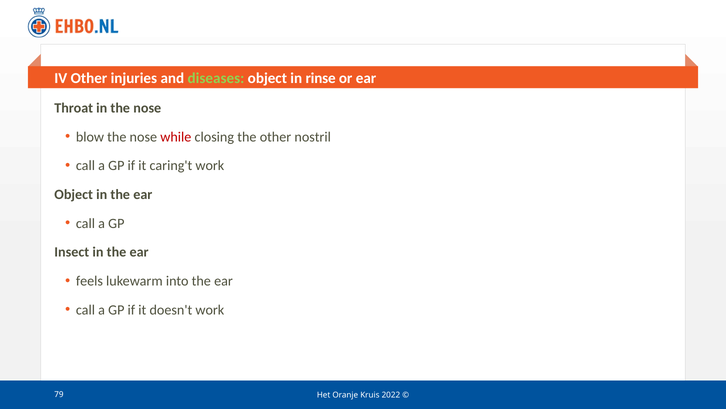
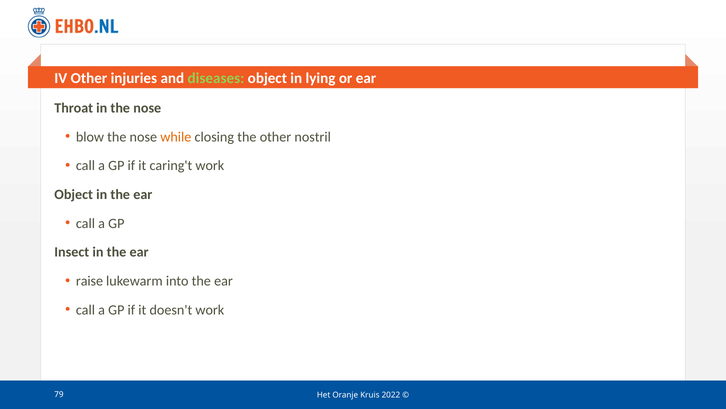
rinse: rinse -> lying
while colour: red -> orange
feels: feels -> raise
